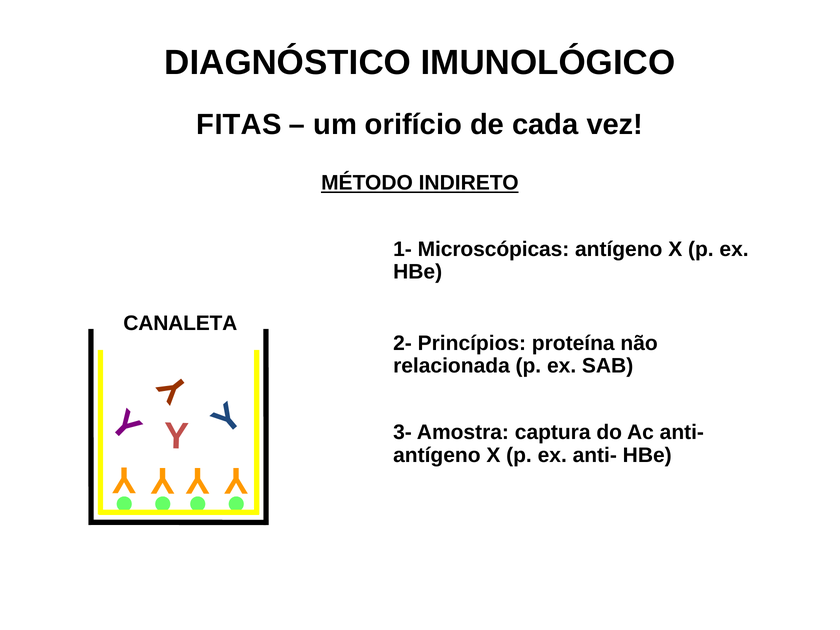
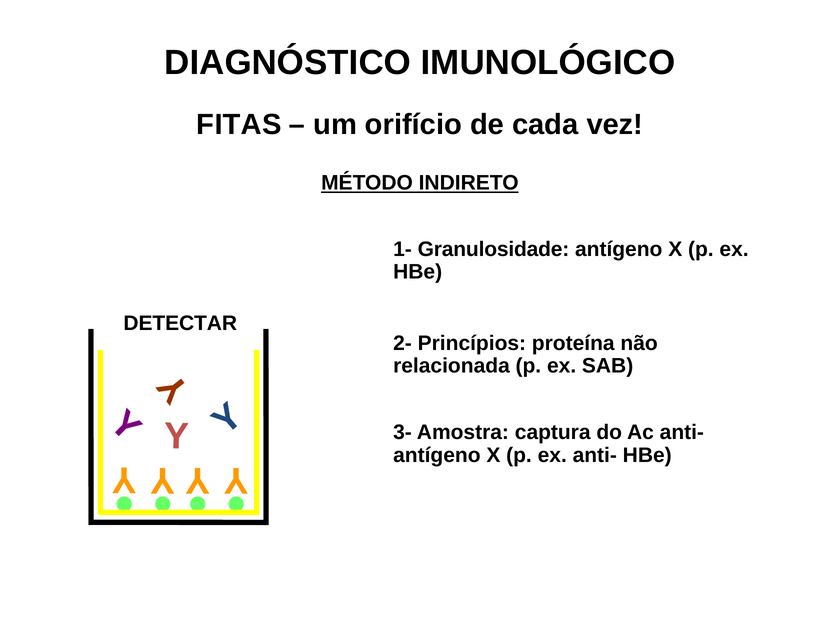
Microscópicas: Microscópicas -> Granulosidade
CANALETA: CANALETA -> DETECTAR
